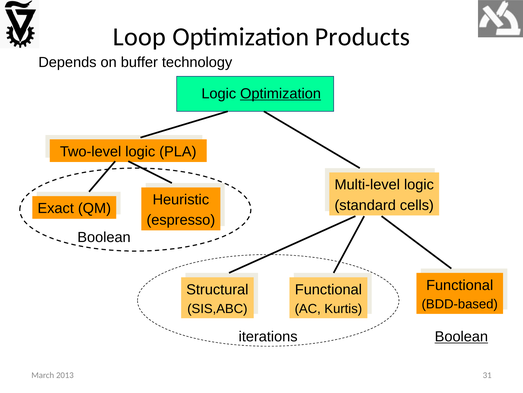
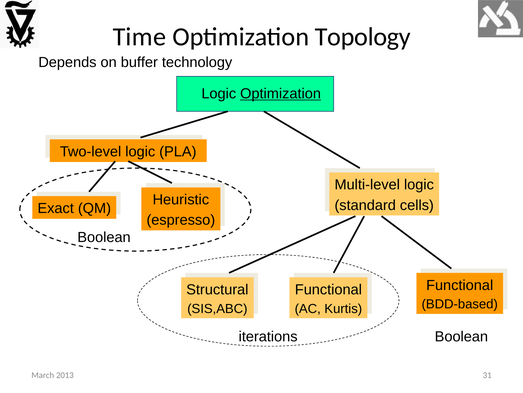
Loop: Loop -> Time
Products: Products -> Topology
Boolean at (461, 336) underline: present -> none
